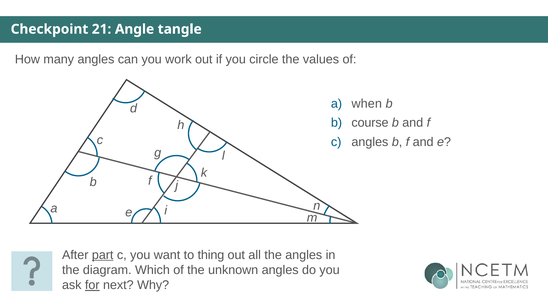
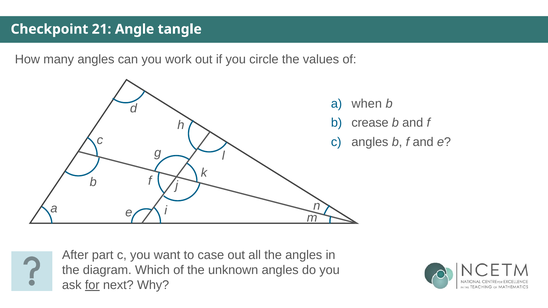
course: course -> crease
part underline: present -> none
thing: thing -> case
